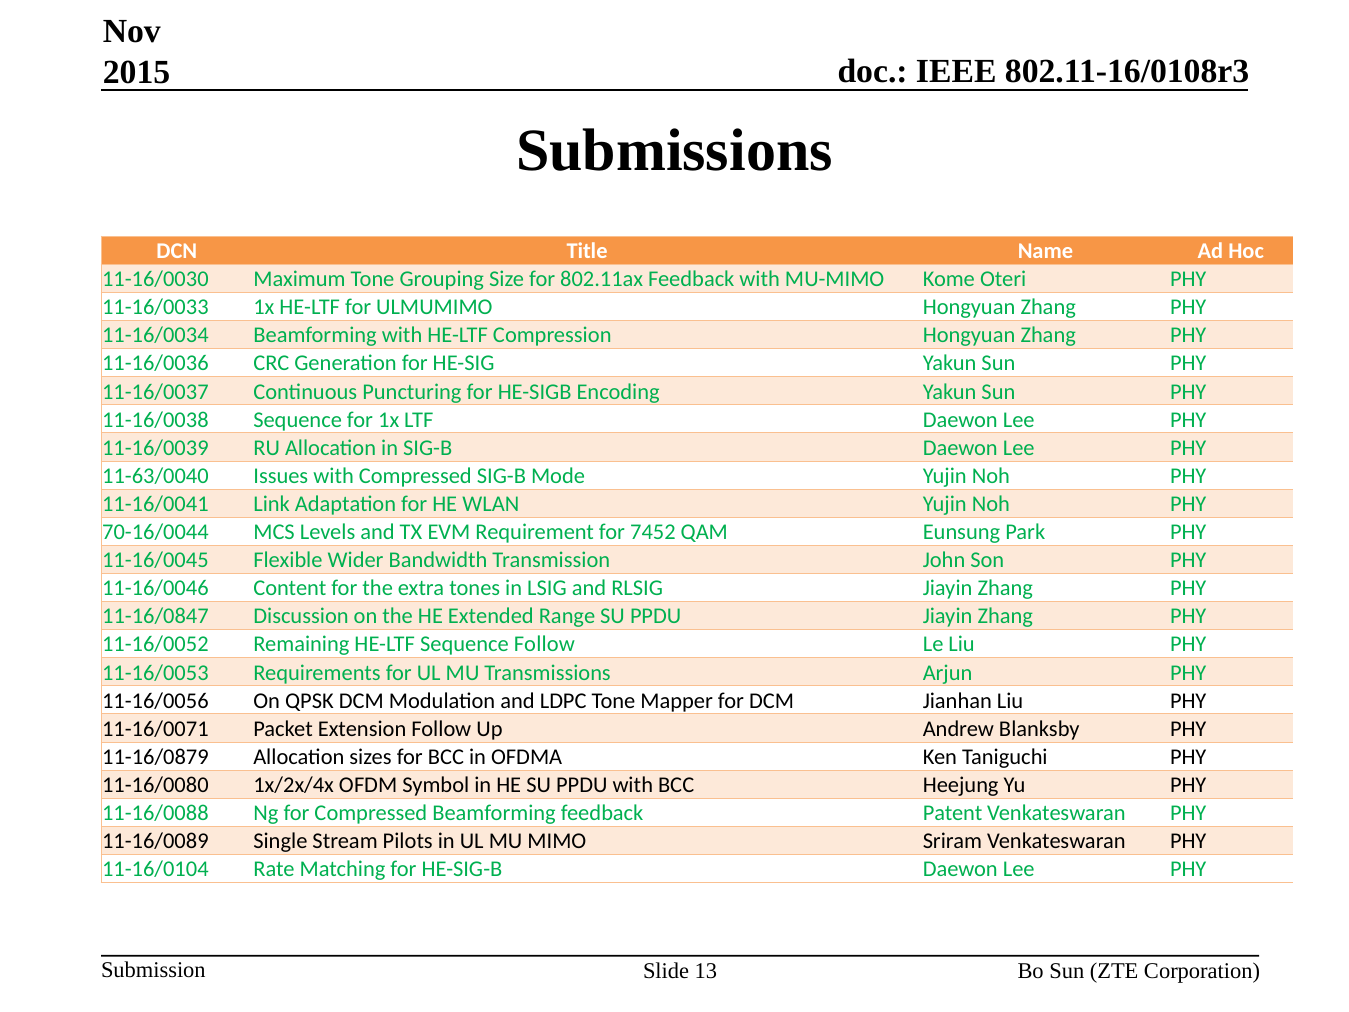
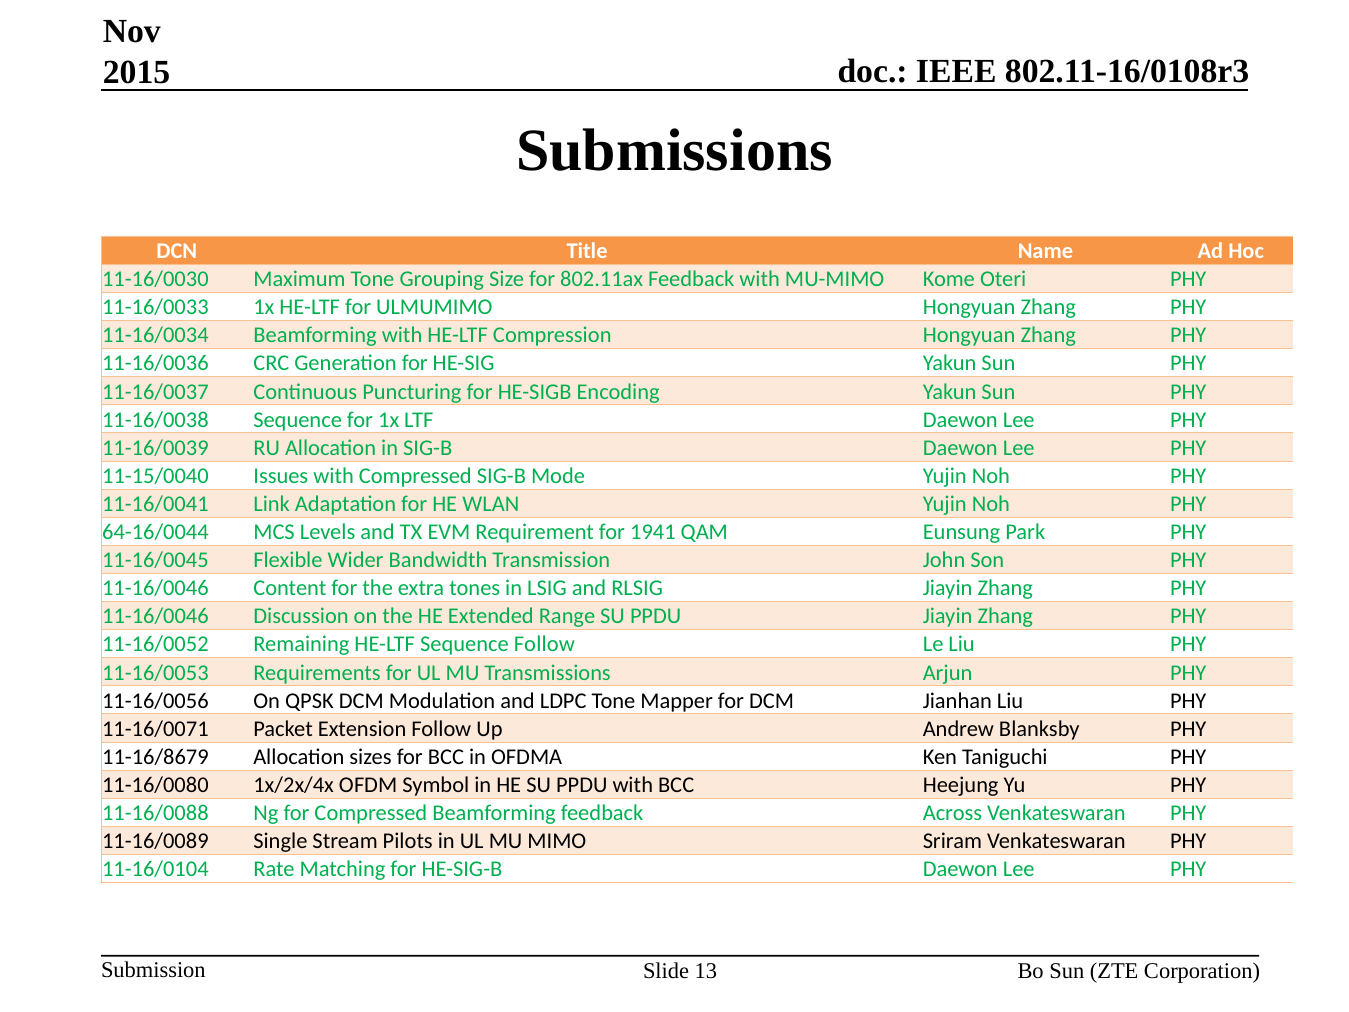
11-63/0040: 11-63/0040 -> 11-15/0040
70-16/0044: 70-16/0044 -> 64-16/0044
7452: 7452 -> 1941
11-16/0847 at (155, 616): 11-16/0847 -> 11-16/0046
11-16/0879: 11-16/0879 -> 11-16/8679
Patent: Patent -> Across
